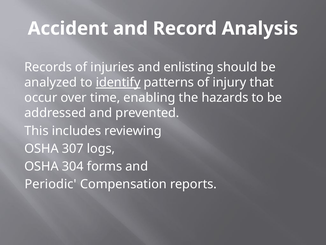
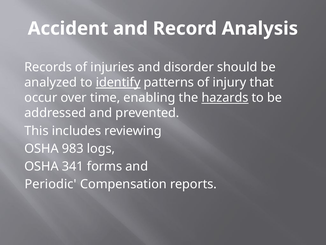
enlisting: enlisting -> disorder
hazards underline: none -> present
307: 307 -> 983
304: 304 -> 341
